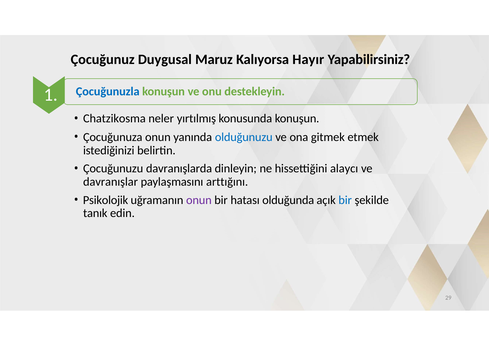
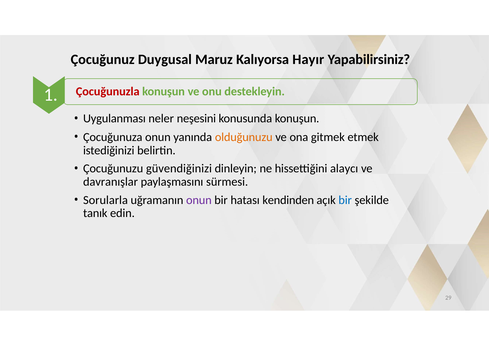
Çocuğunuzla colour: blue -> red
Chatzikosma: Chatzikosma -> Uygulanması
yırtılmış: yırtılmış -> neşesini
olduğunuzu colour: blue -> orange
davranışlarda: davranışlarda -> güvendiğinizi
arttığını: arttığını -> sürmesi
Psikolojik: Psikolojik -> Sorularla
olduğunda: olduğunda -> kendinden
